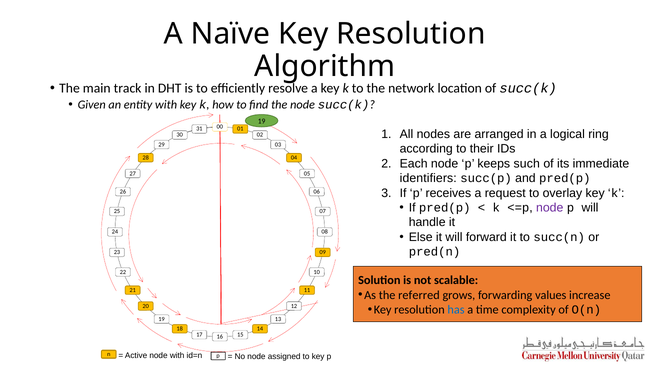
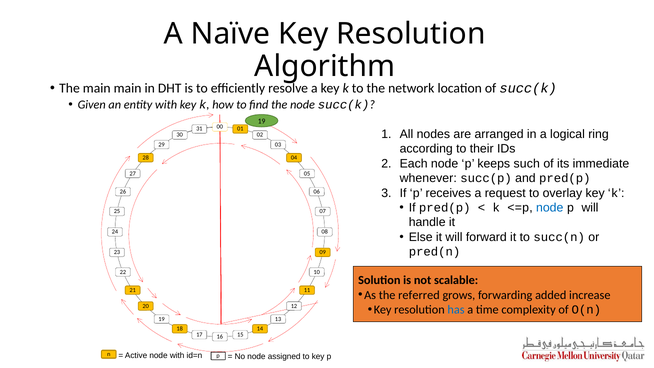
main track: track -> main
identifiers: identifiers -> whenever
node at (550, 208) colour: purple -> blue
values: values -> added
